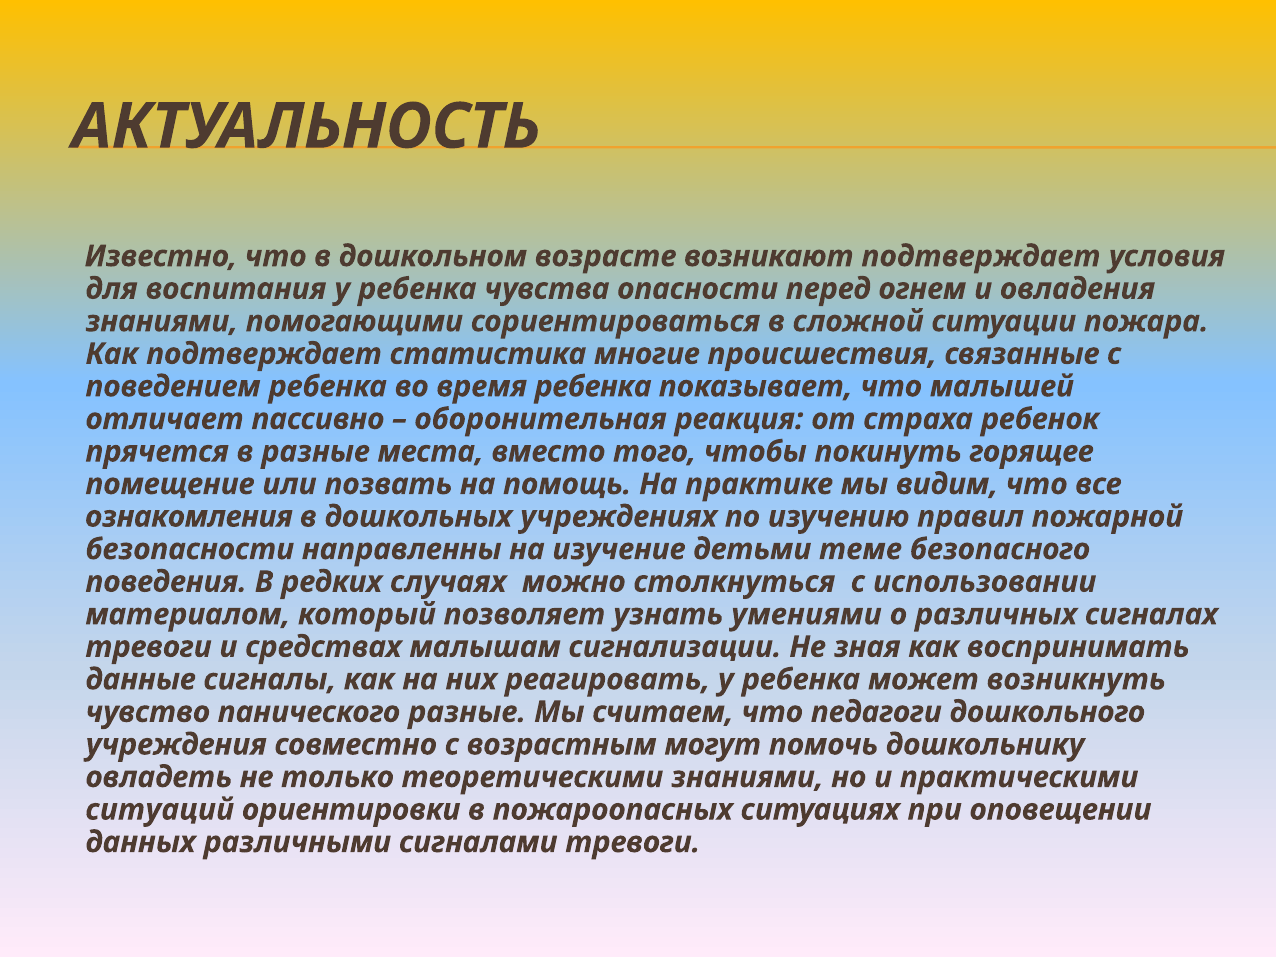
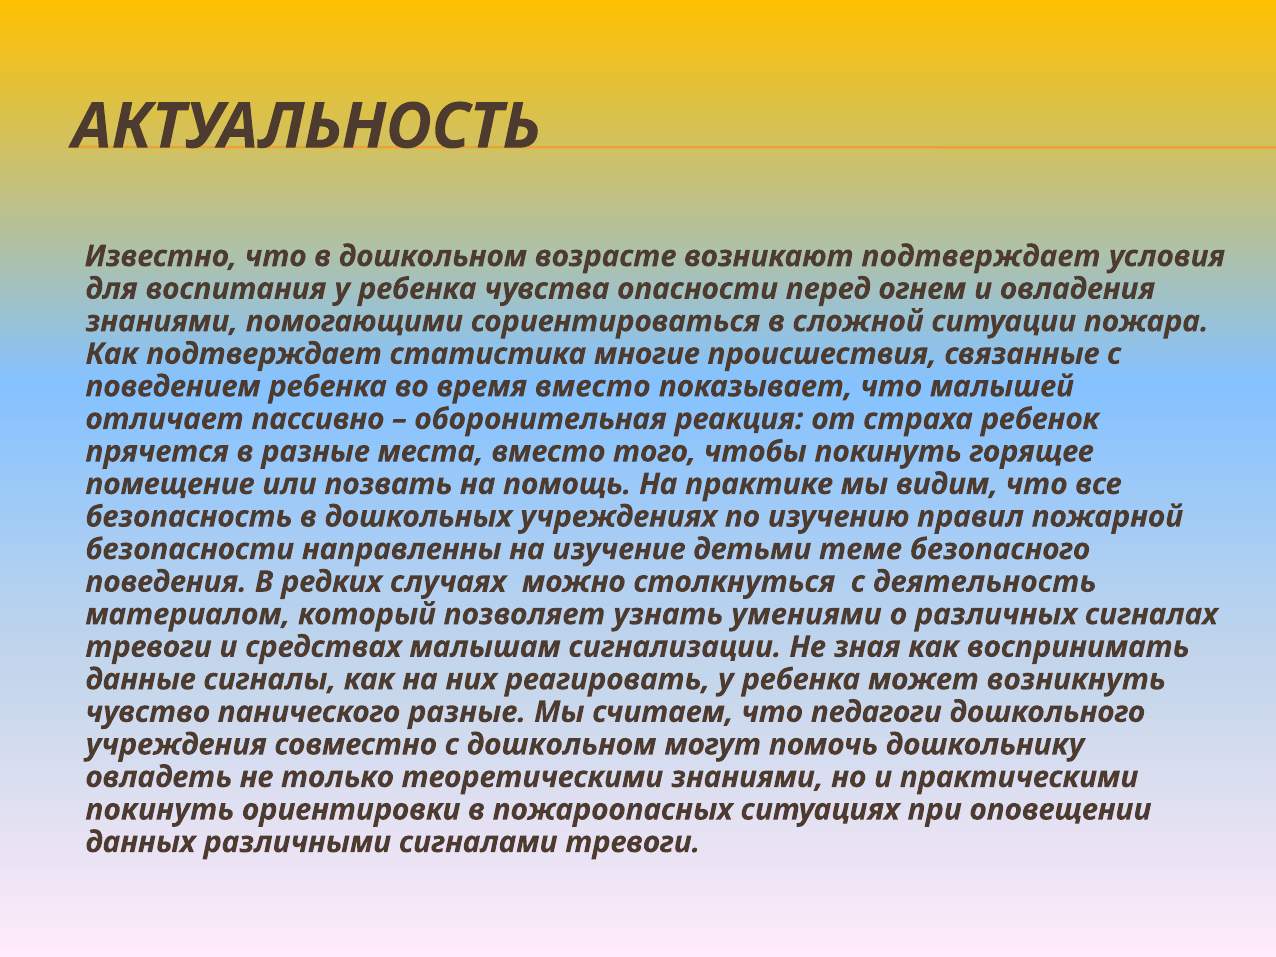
время ребенка: ребенка -> вместо
ознакомления: ознакомления -> безопасность
использовании: использовании -> деятельность
с возрастным: возрастным -> дошкольном
ситуаций at (160, 810): ситуаций -> покинуть
